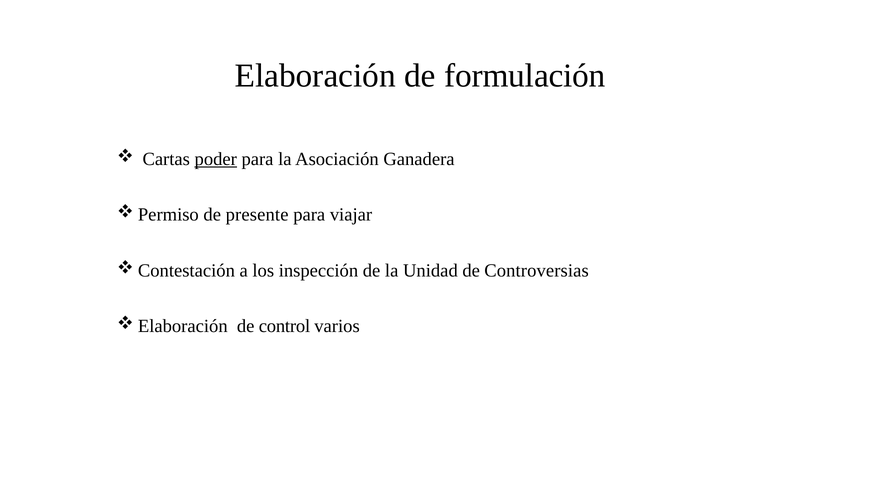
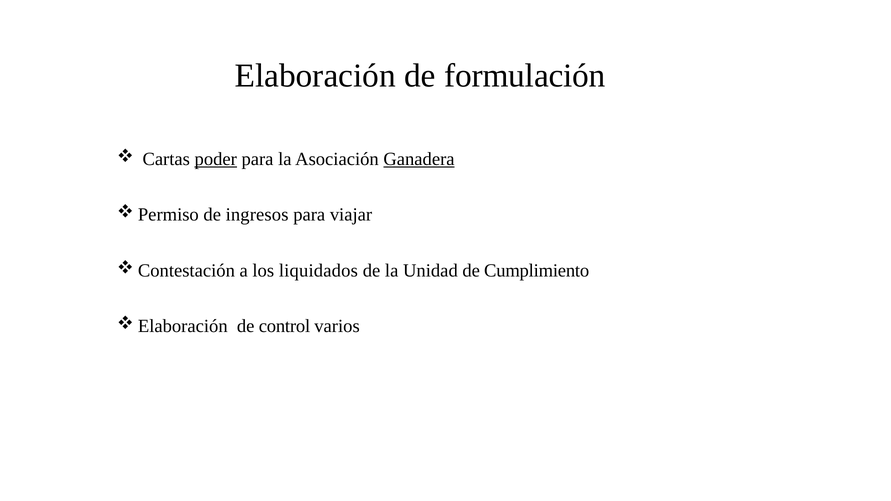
Ganadera underline: none -> present
presente: presente -> ingresos
inspección: inspección -> liquidados
Controversias: Controversias -> Cumplimiento
